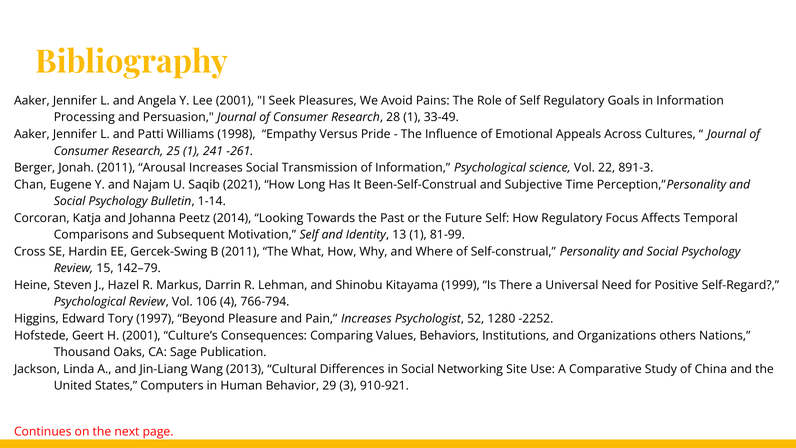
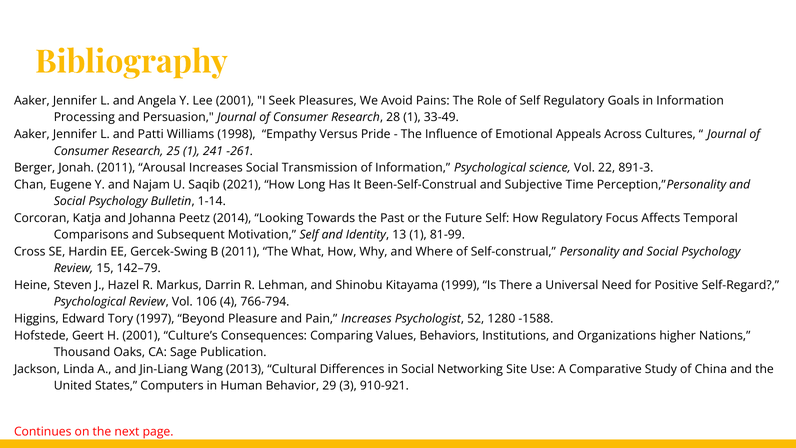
-2252: -2252 -> -1588
others: others -> higher
